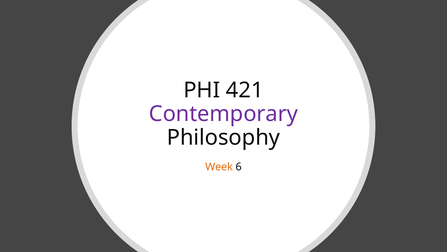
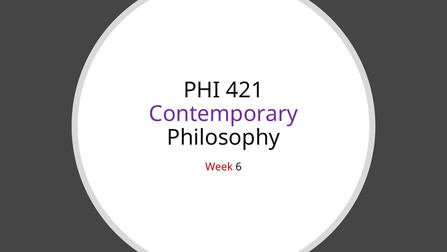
Week colour: orange -> red
